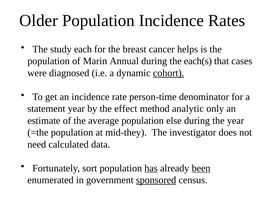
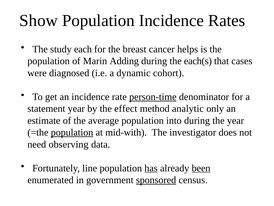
Older: Older -> Show
Annual: Annual -> Adding
cohort underline: present -> none
person-time underline: none -> present
else: else -> into
population at (72, 132) underline: none -> present
mid-they: mid-they -> mid-with
calculated: calculated -> observing
sort: sort -> line
